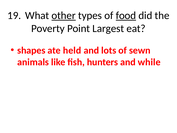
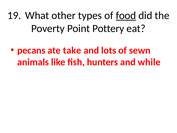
other underline: present -> none
Largest: Largest -> Pottery
shapes: shapes -> pecans
held: held -> take
